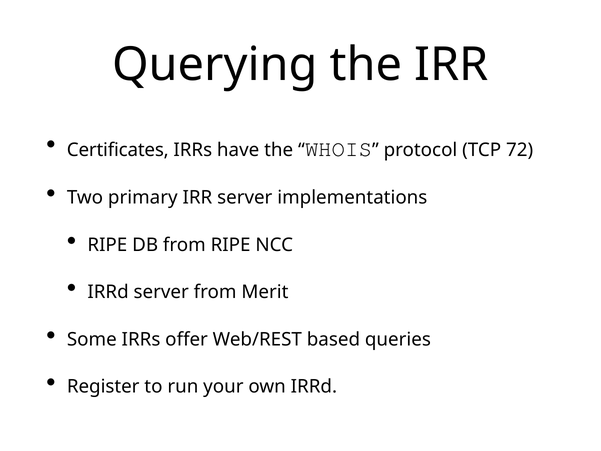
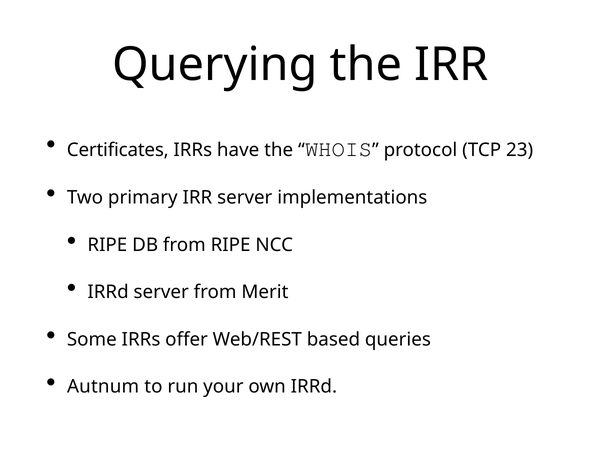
72: 72 -> 23
Register: Register -> Autnum
